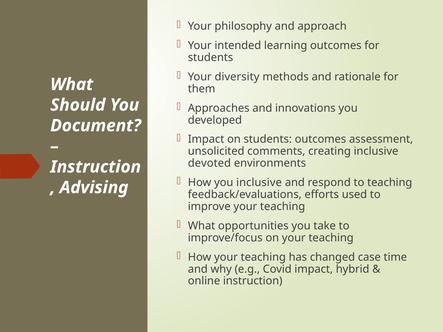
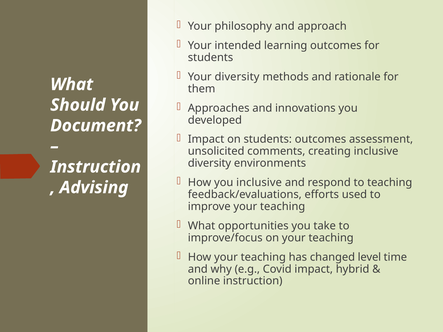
devoted at (209, 163): devoted -> diversity
case: case -> level
